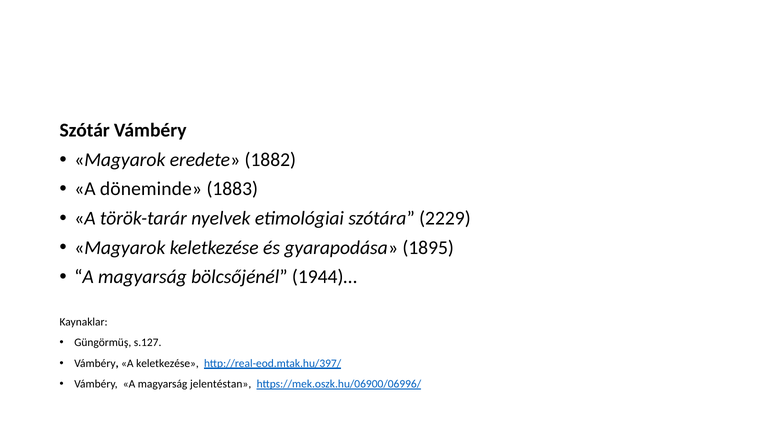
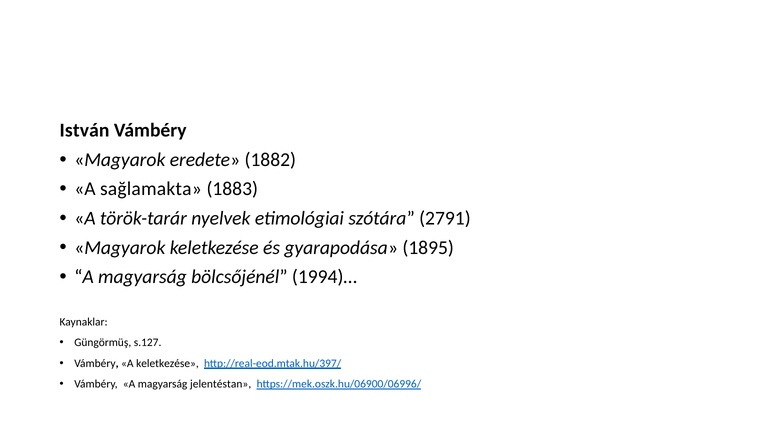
Szótár: Szótár -> István
döneminde: döneminde -> sağlamakta
2229: 2229 -> 2791
1944)…: 1944)… -> 1994)…
